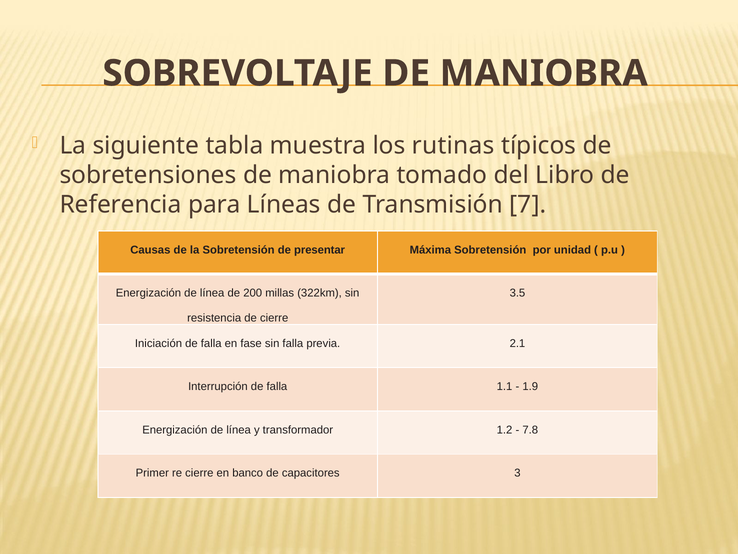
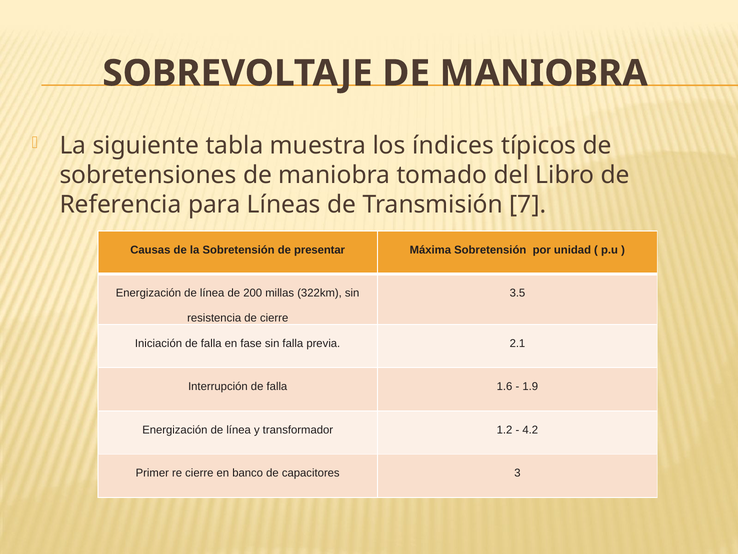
rutinas: rutinas -> índices
1.1: 1.1 -> 1.6
7.8: 7.8 -> 4.2
